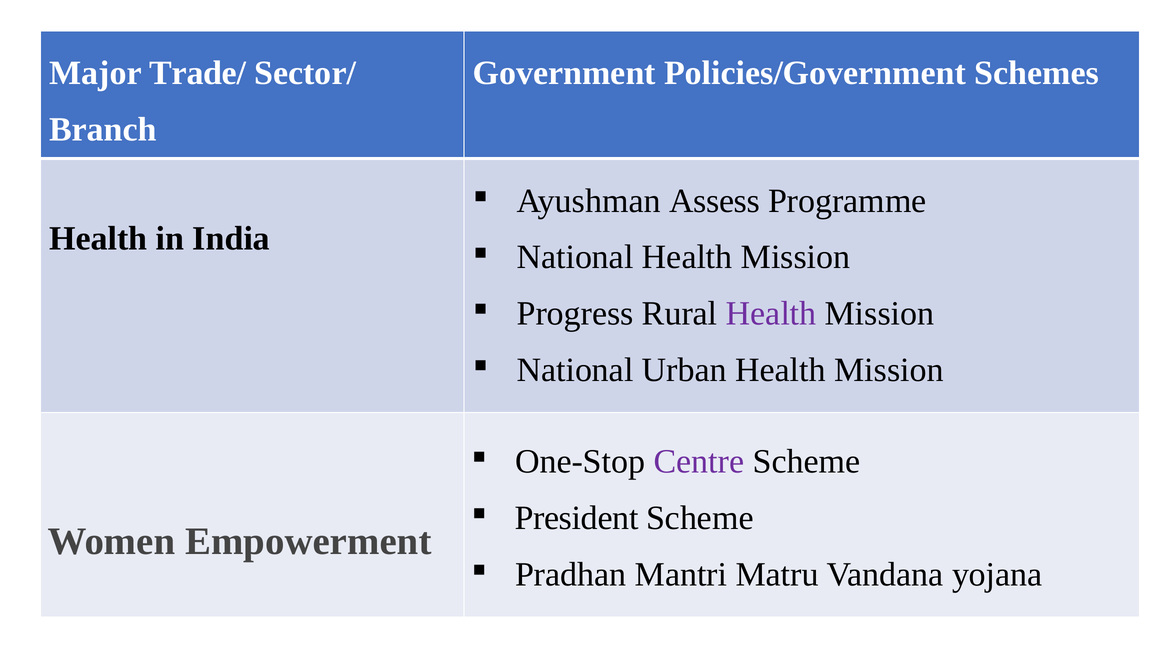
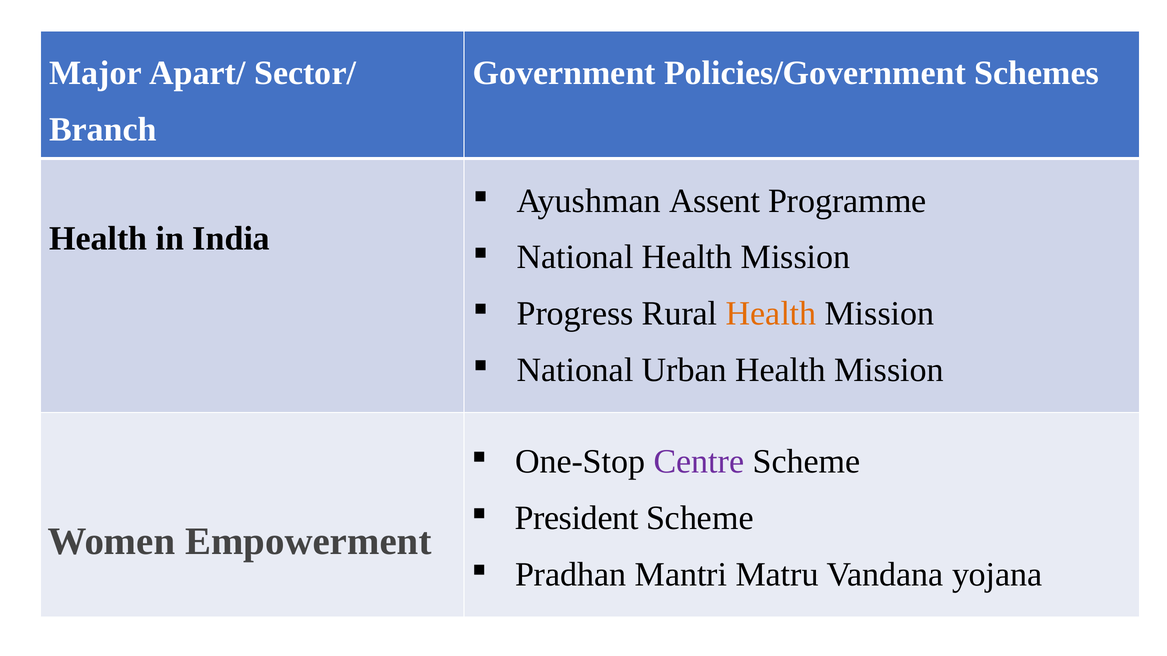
Trade/: Trade/ -> Apart/
Assess: Assess -> Assent
Health at (771, 314) colour: purple -> orange
